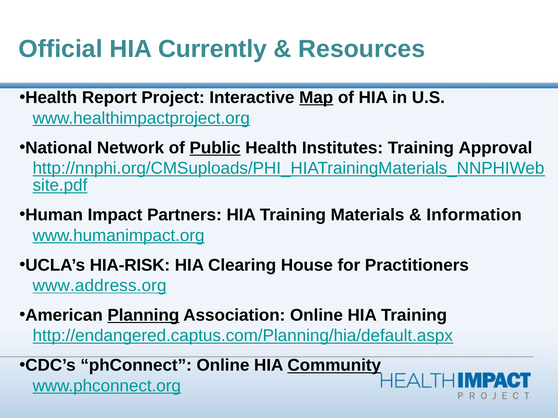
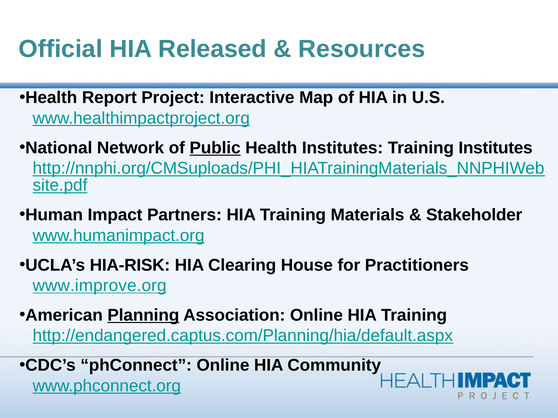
Currently: Currently -> Released
Map underline: present -> none
Training Approval: Approval -> Institutes
Information: Information -> Stakeholder
www.address.org: www.address.org -> www.improve.org
Community underline: present -> none
